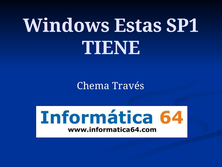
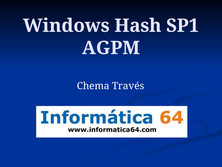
Estas: Estas -> Hash
TIENE: TIENE -> AGPM
